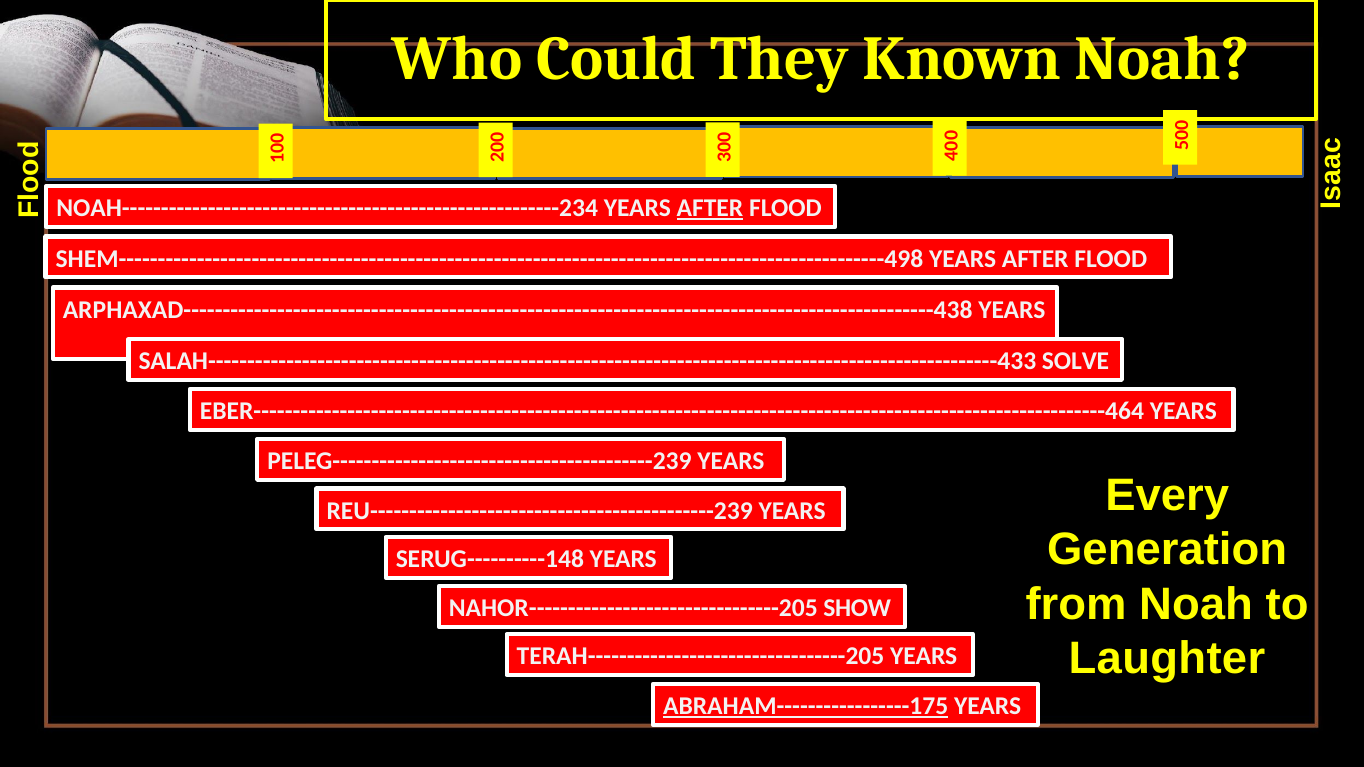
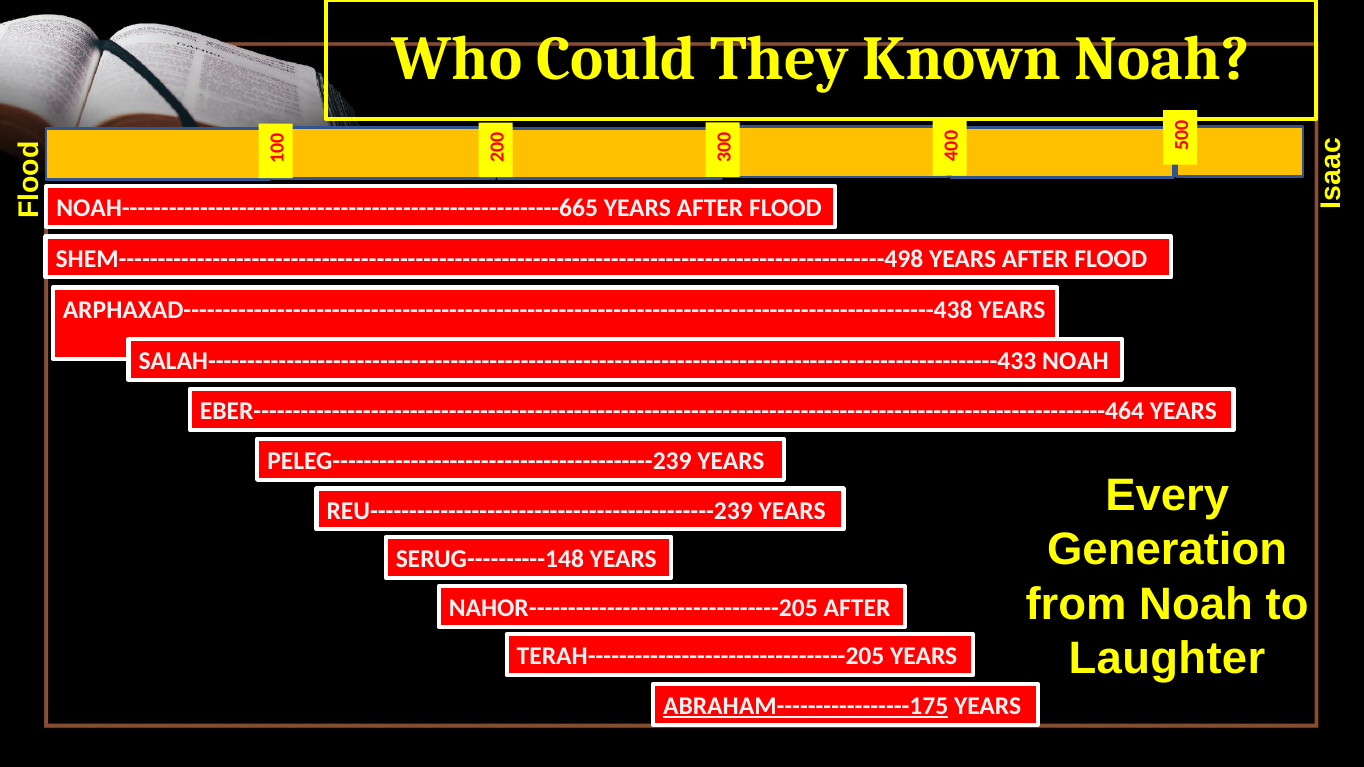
NOAH--------------------------------------------------------234: NOAH--------------------------------------------------------234 -> NOAH--------------------------------------------------------665
AFTER at (710, 208) underline: present -> none
SOLVE at (1076, 361): SOLVE -> NOAH
NAHOR--------------------------------205 SHOW: SHOW -> AFTER
